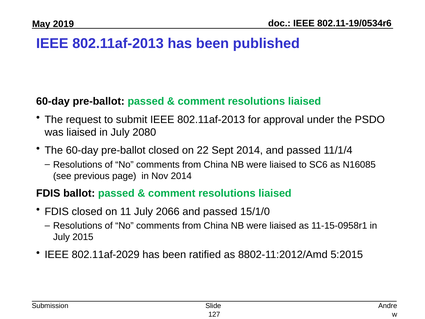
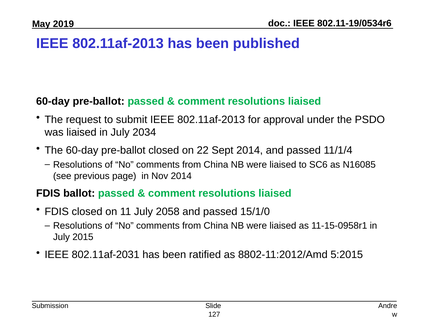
2080: 2080 -> 2034
2066: 2066 -> 2058
802.11af-2029: 802.11af-2029 -> 802.11af-2031
